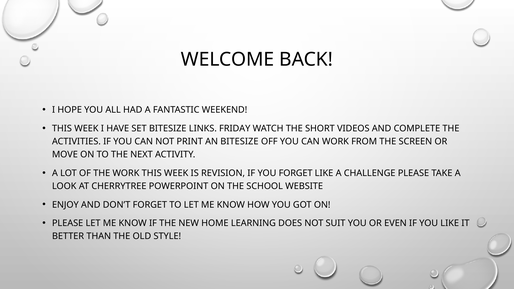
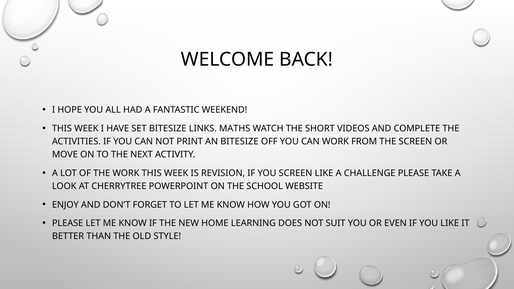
FRIDAY: FRIDAY -> MATHS
YOU FORGET: FORGET -> SCREEN
